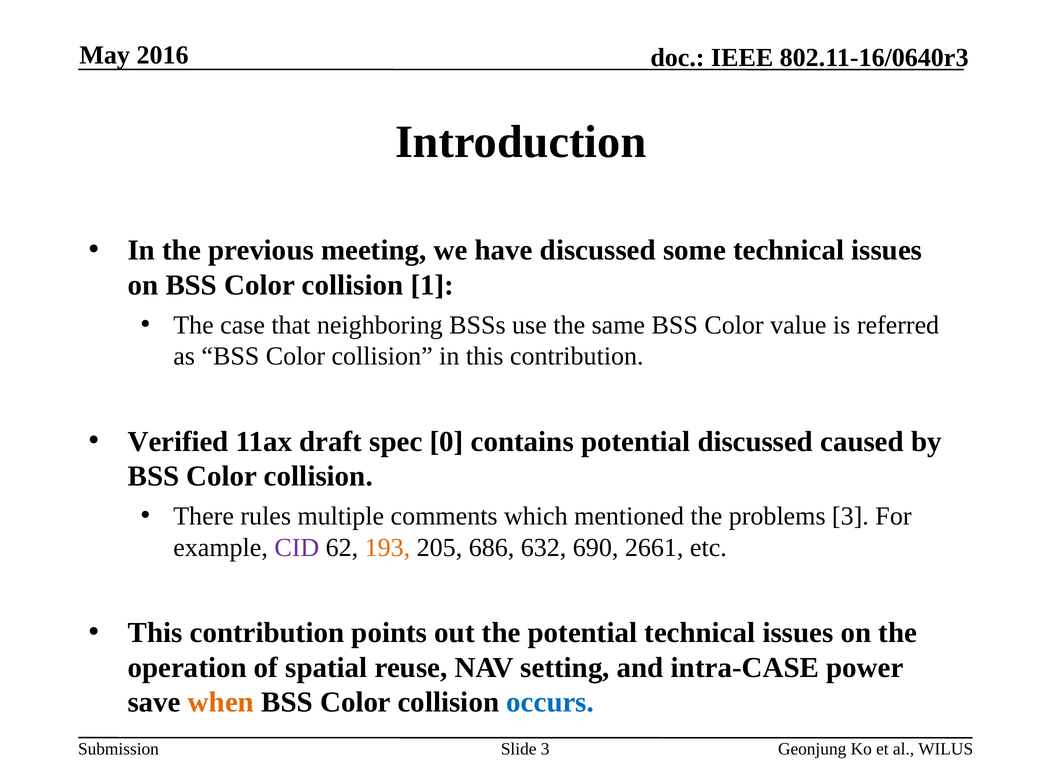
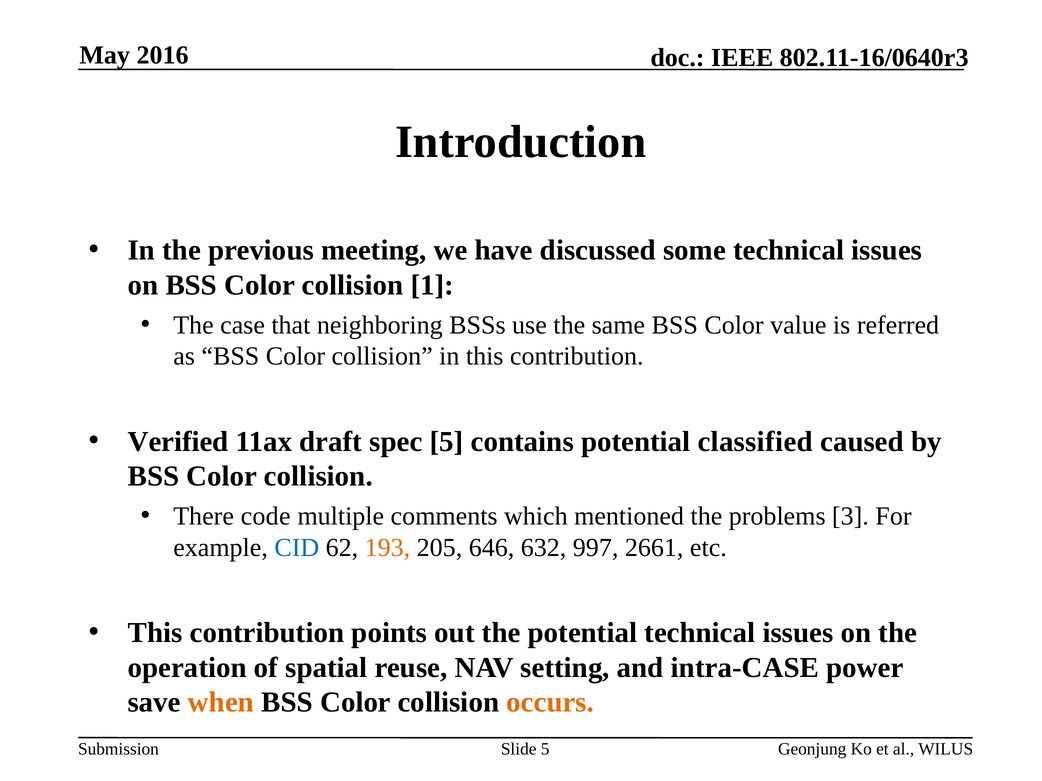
spec 0: 0 -> 5
potential discussed: discussed -> classified
rules: rules -> code
CID colour: purple -> blue
686: 686 -> 646
690: 690 -> 997
occurs colour: blue -> orange
Slide 3: 3 -> 5
